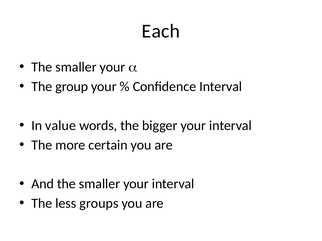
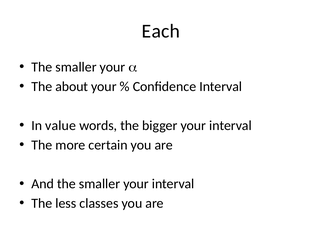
group: group -> about
groups: groups -> classes
